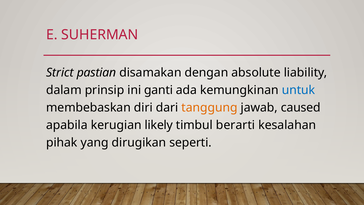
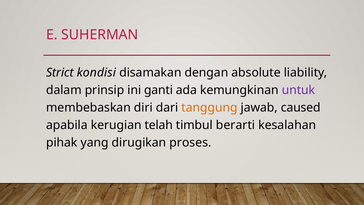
pastian: pastian -> kondisi
untuk colour: blue -> purple
likely: likely -> telah
seperti: seperti -> proses
